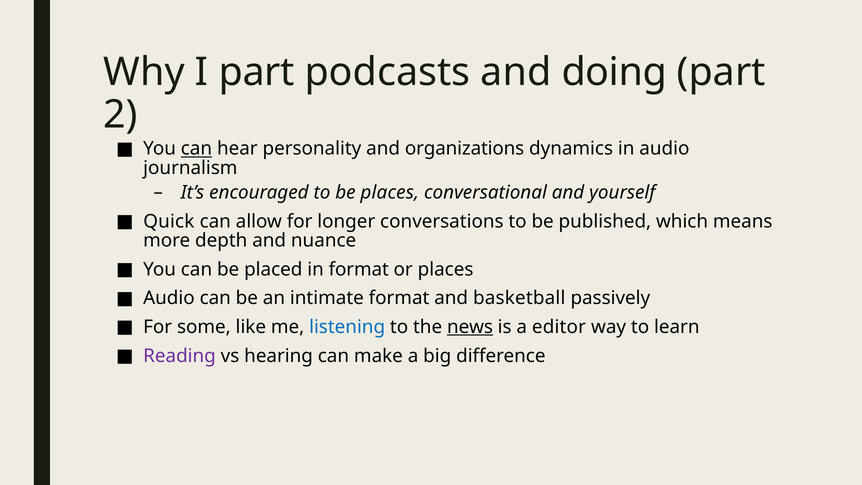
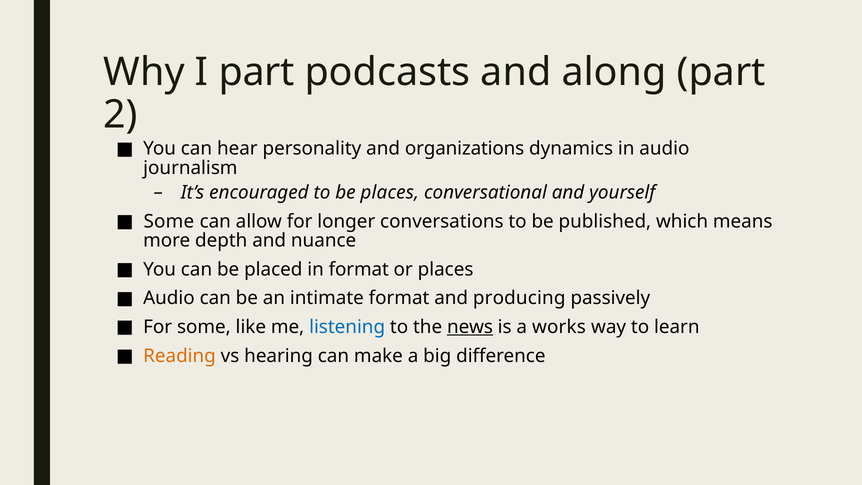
doing: doing -> along
can at (196, 149) underline: present -> none
Quick at (169, 221): Quick -> Some
basketball: basketball -> producing
editor: editor -> works
Reading colour: purple -> orange
